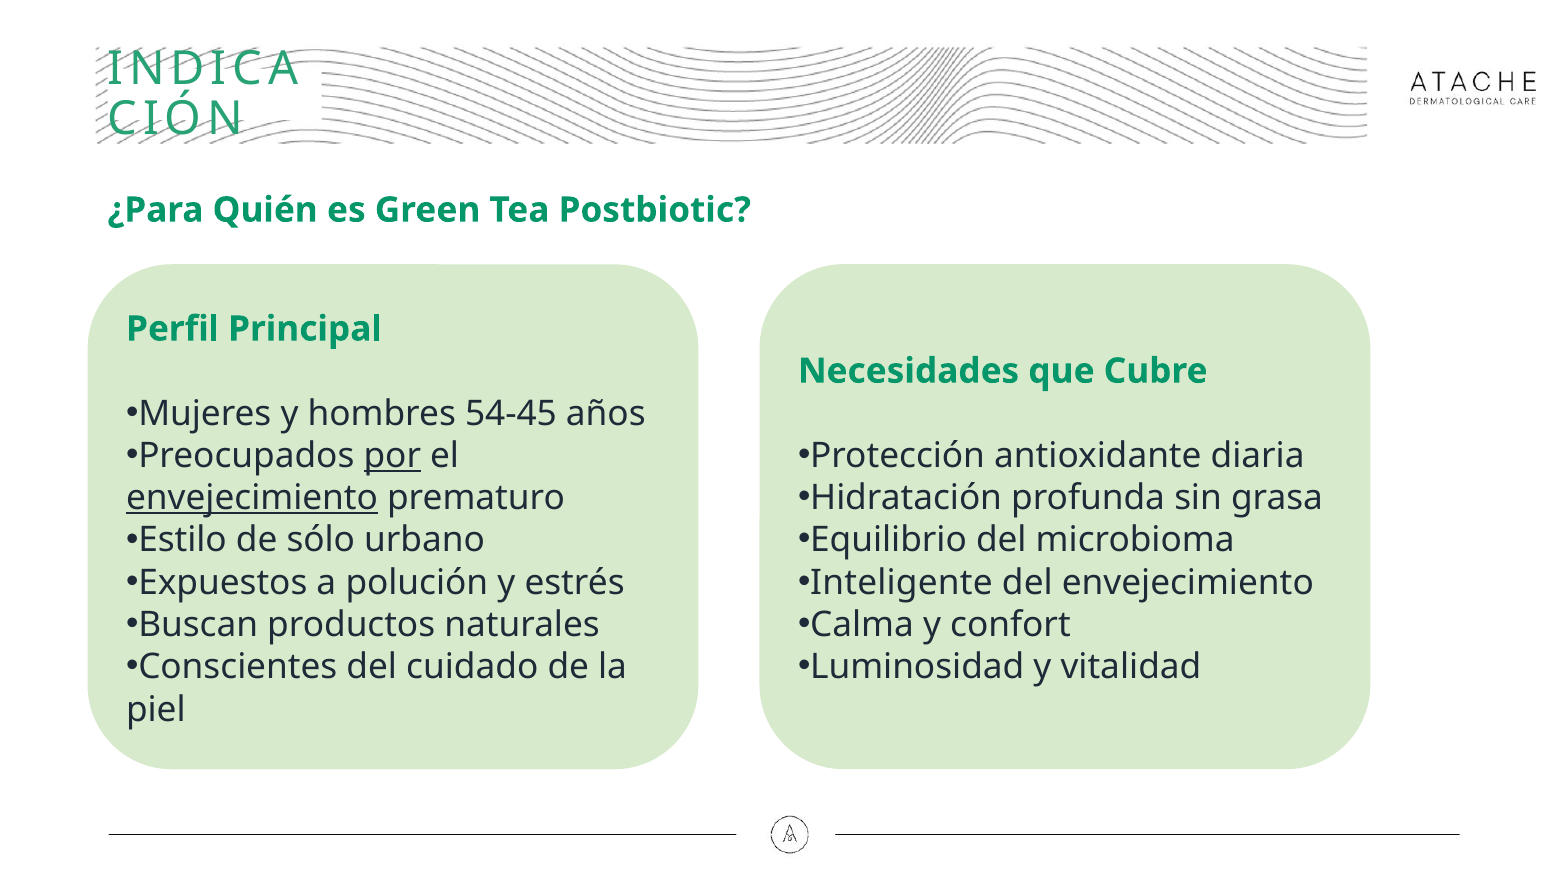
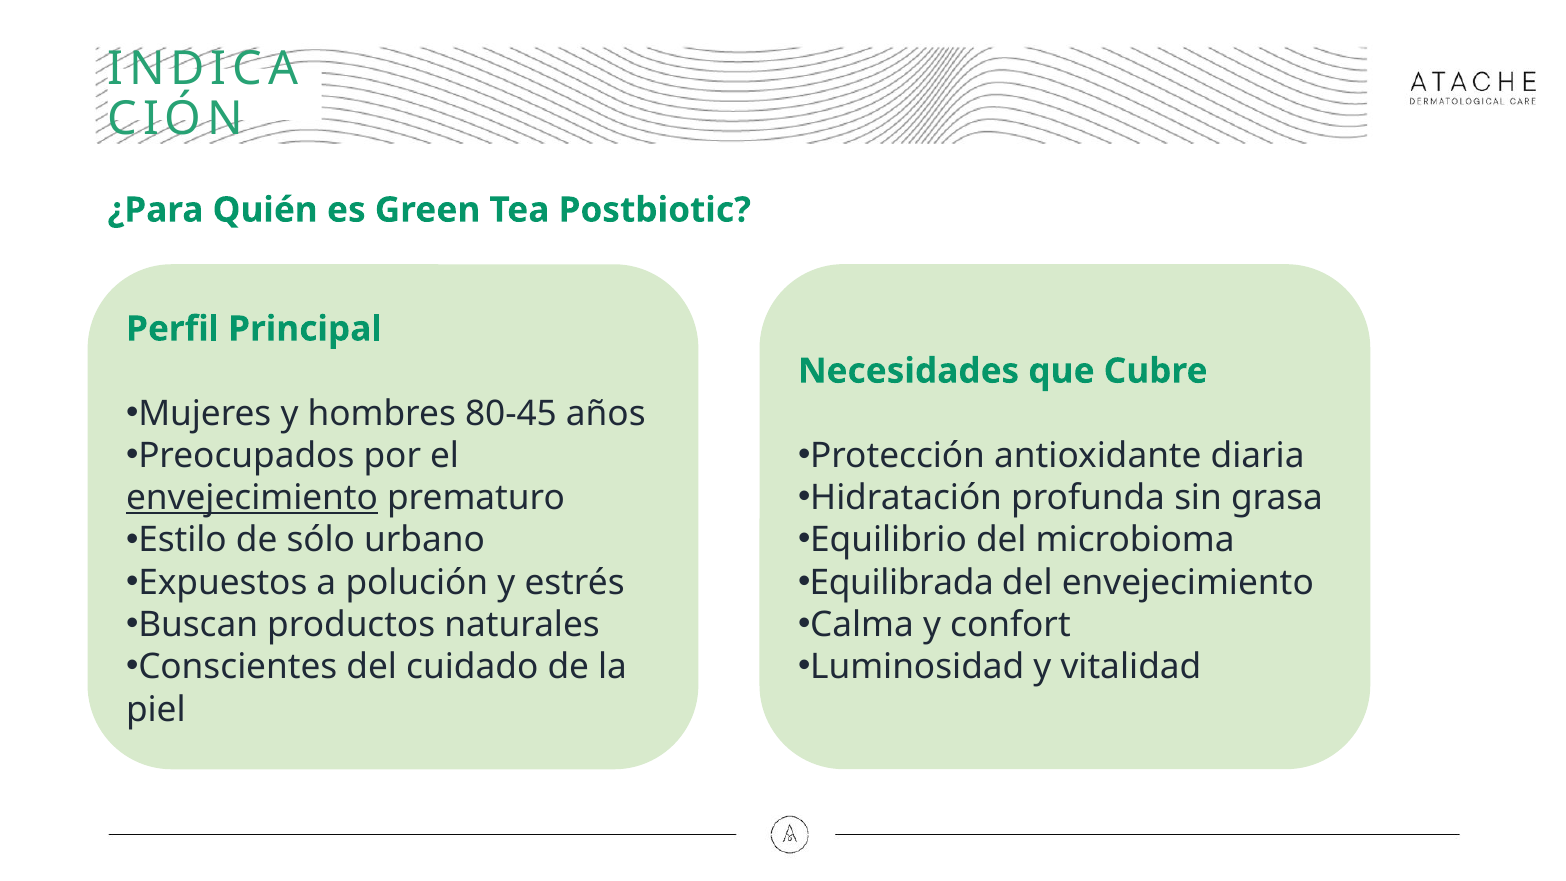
54-45: 54-45 -> 80-45
por underline: present -> none
Inteligente: Inteligente -> Equilibrada
